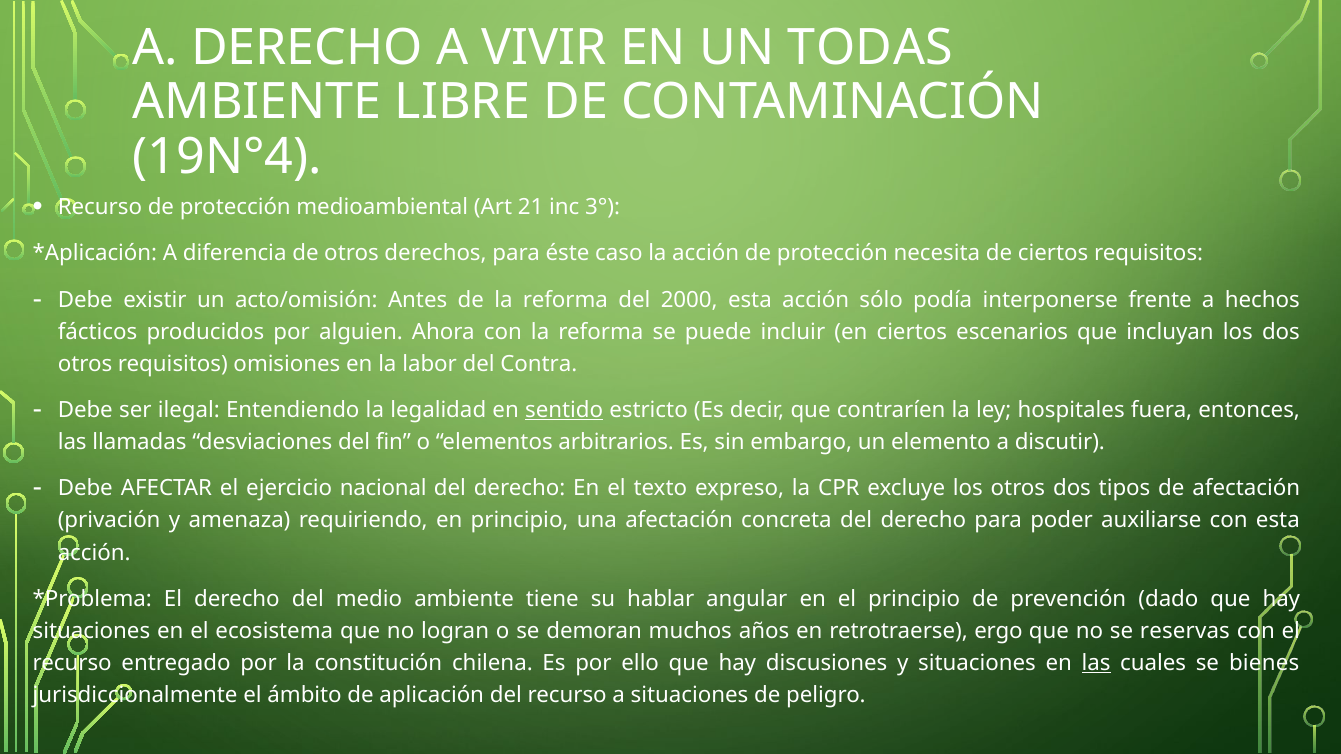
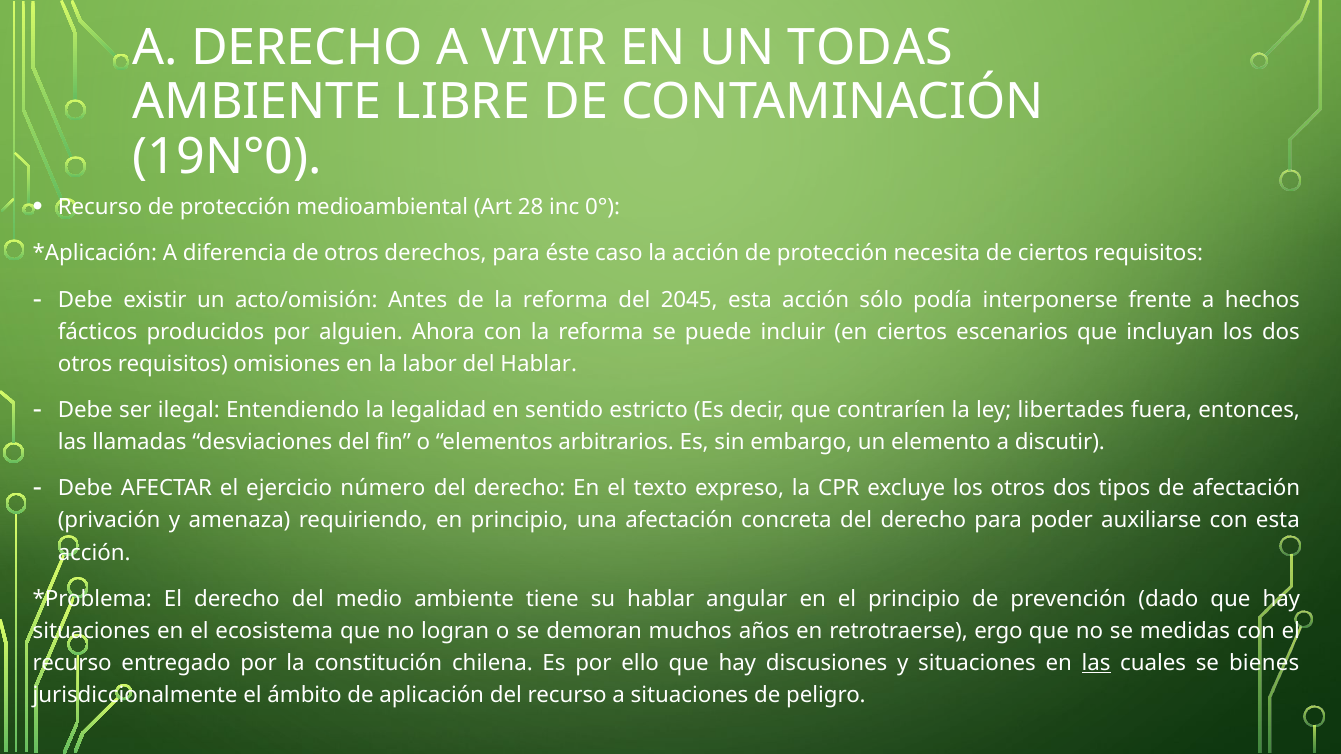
19N°4: 19N°4 -> 19N°0
21: 21 -> 28
3°: 3° -> 0°
2000: 2000 -> 2045
del Contra: Contra -> Hablar
sentido underline: present -> none
hospitales: hospitales -> libertades
nacional: nacional -> número
reservas: reservas -> medidas
